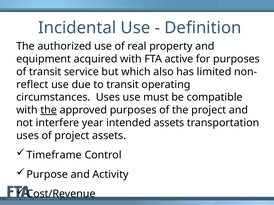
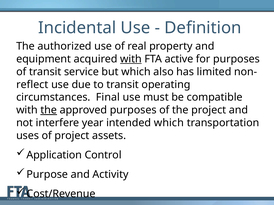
with at (131, 59) underline: none -> present
circumstances Uses: Uses -> Final
intended assets: assets -> which
Timeframe: Timeframe -> Application
